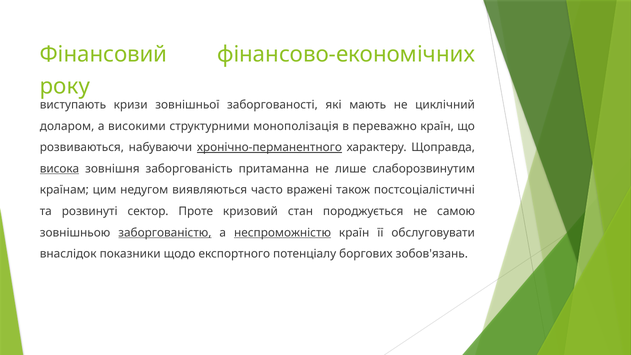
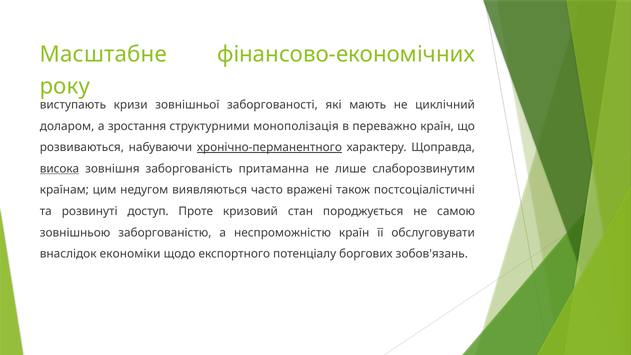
Фінансовий: Фінансовий -> Масштабне
високими: високими -> зростання
сектор: сектор -> доступ
заборгованістю underline: present -> none
неспроможністю underline: present -> none
показники: показники -> економіки
